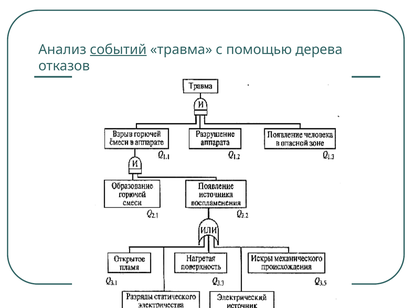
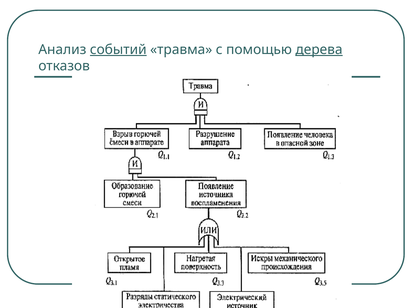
дерева underline: none -> present
